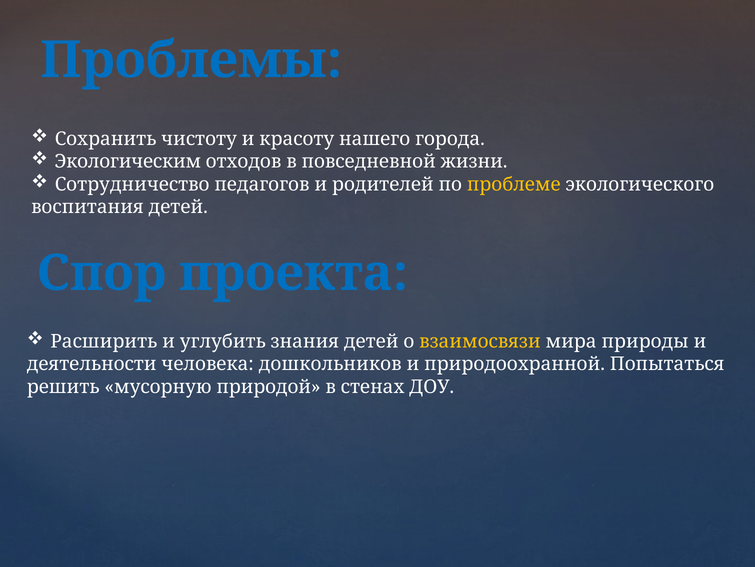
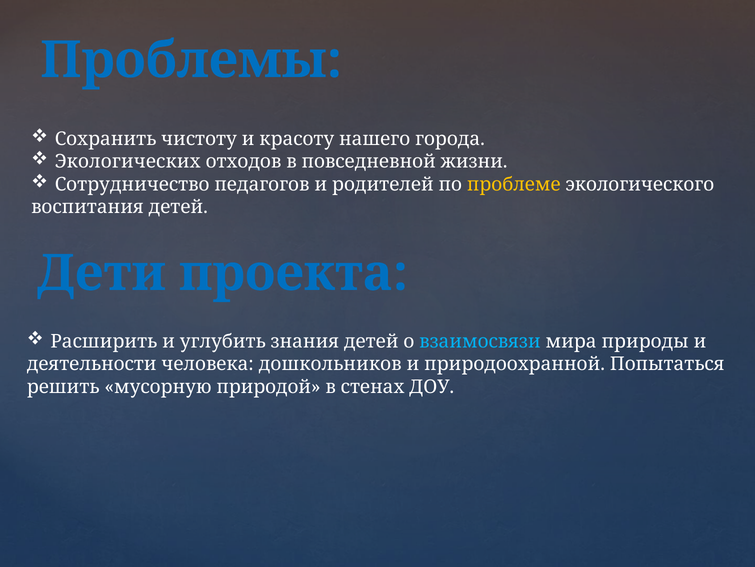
Экологическим: Экологическим -> Экологических
Спор: Спор -> Дети
взаимосвязи colour: yellow -> light blue
